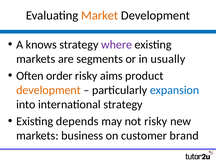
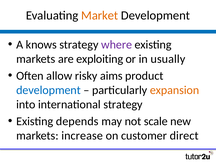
segments: segments -> exploiting
order: order -> allow
development at (48, 90) colour: orange -> blue
expansion colour: blue -> orange
not risky: risky -> scale
business: business -> increase
brand: brand -> direct
